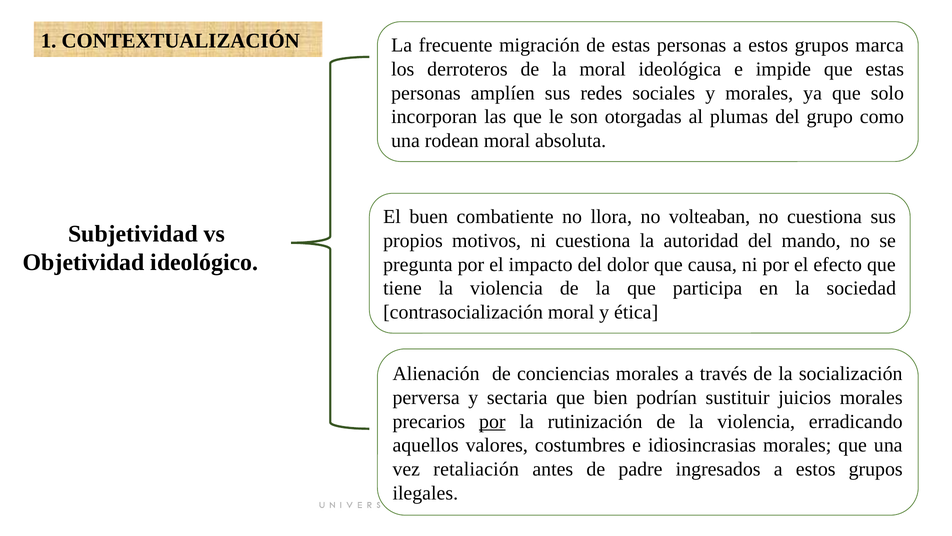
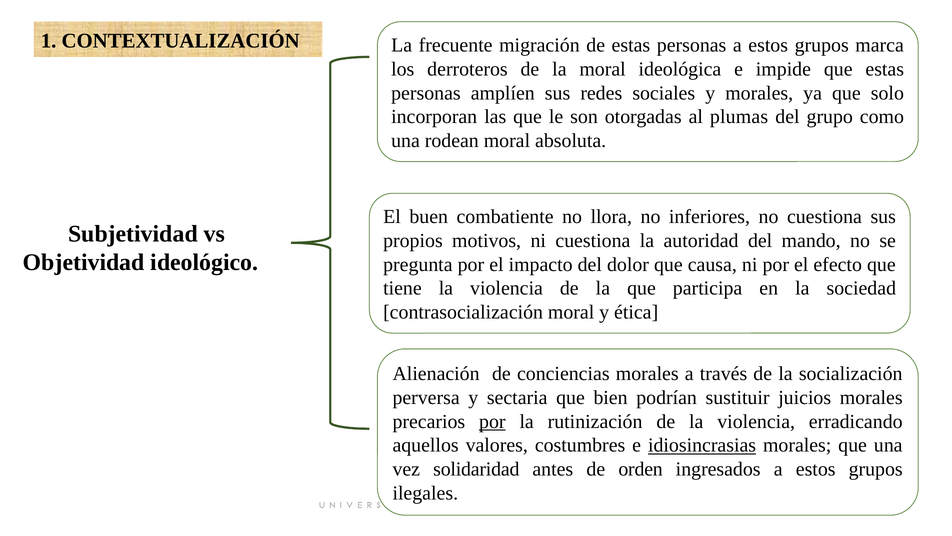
volteaban: volteaban -> inferiores
idiosincrasias underline: none -> present
retaliación: retaliación -> solidaridad
padre: padre -> orden
